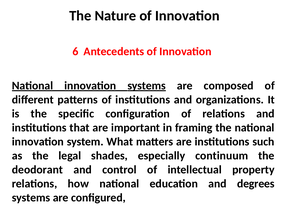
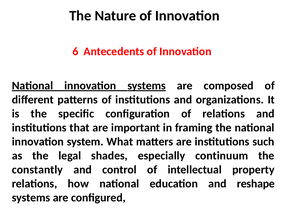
deodorant: deodorant -> constantly
degrees: degrees -> reshape
